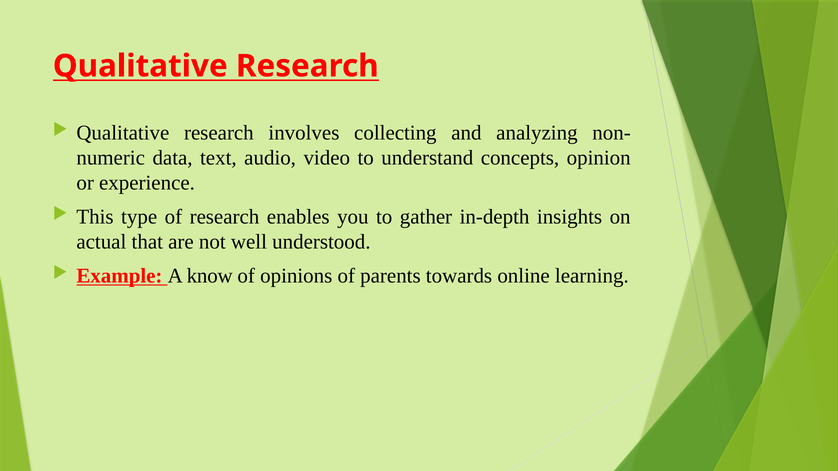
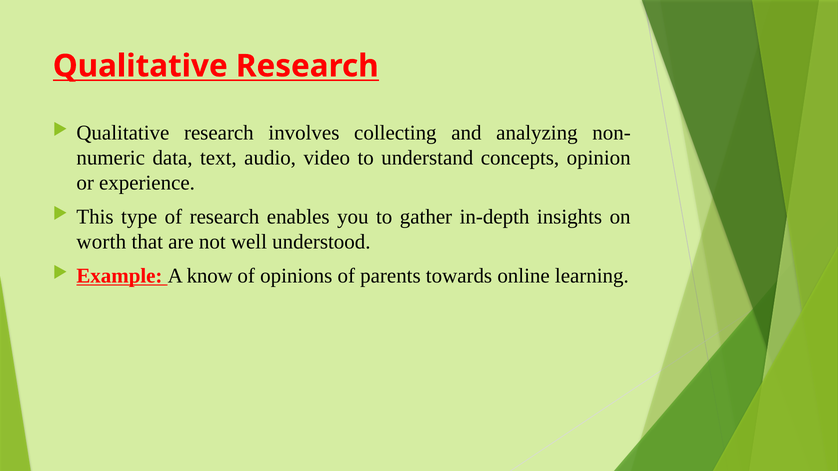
actual: actual -> worth
